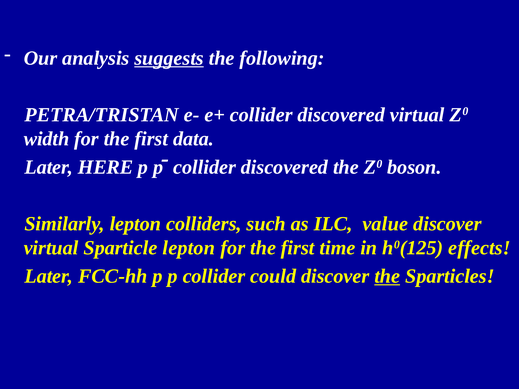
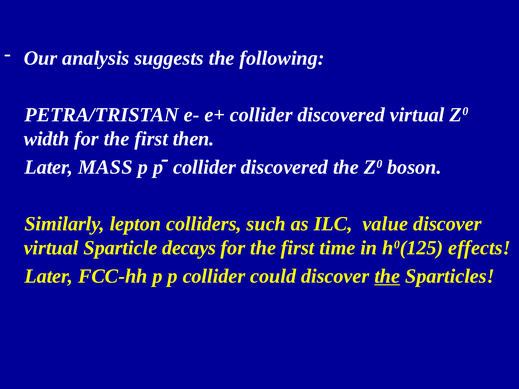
suggests underline: present -> none
data: data -> then
HERE: HERE -> MASS
Sparticle lepton: lepton -> decays
